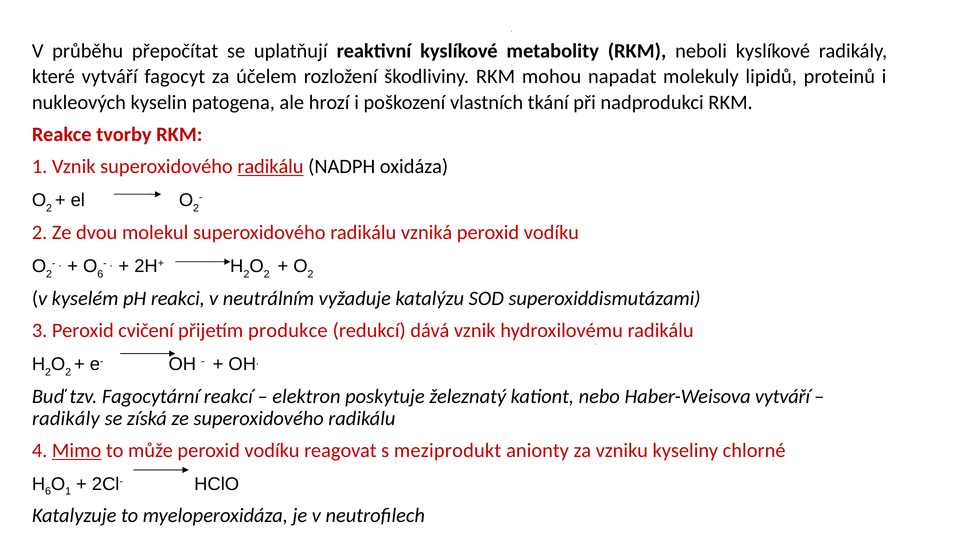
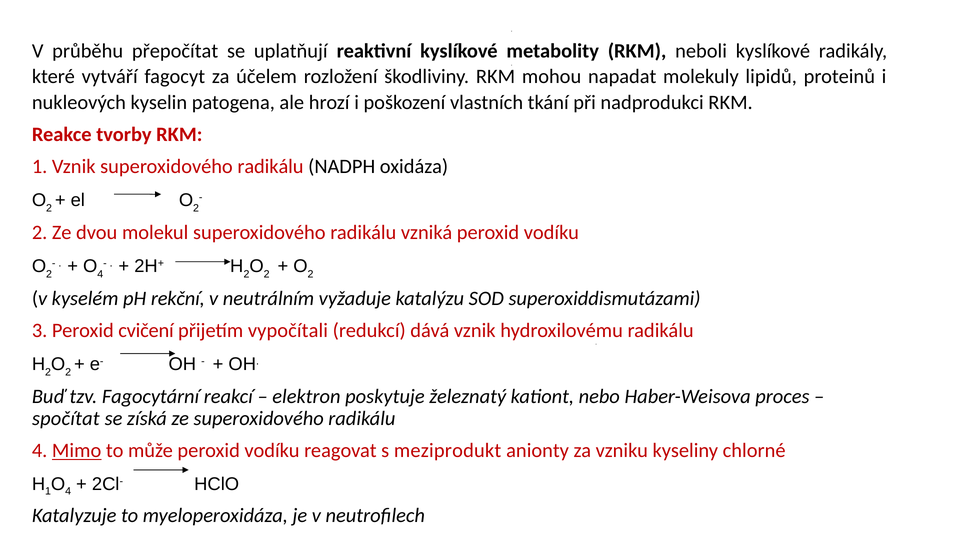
radikálu at (270, 167) underline: present -> none
6 at (100, 274): 6 -> 4
reakci: reakci -> rekční
produkce: produkce -> vypočítali
Haber-Weisova vytváří: vytváří -> proces
radikály at (66, 419): radikály -> spočítat
6 at (48, 491): 6 -> 1
1 at (68, 491): 1 -> 4
